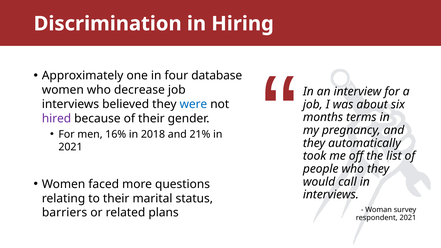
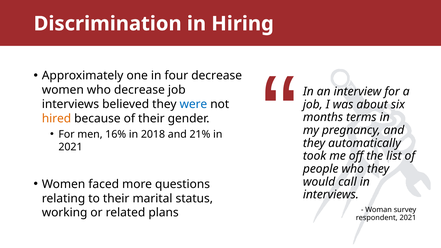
four database: database -> decrease
hired colour: purple -> orange
barriers: barriers -> working
